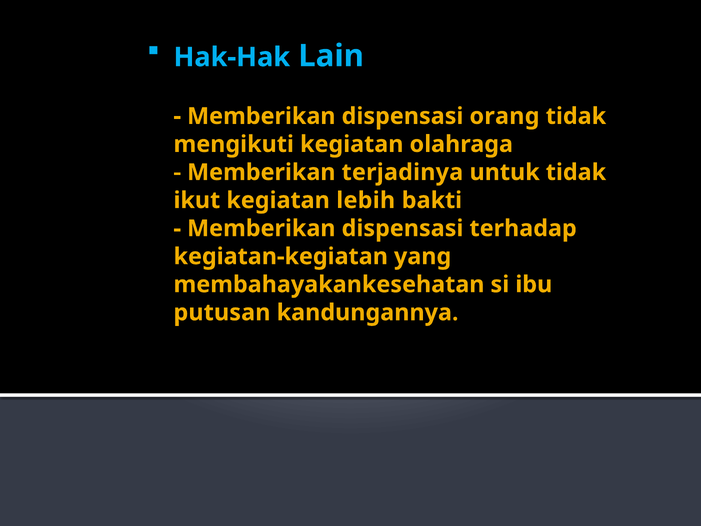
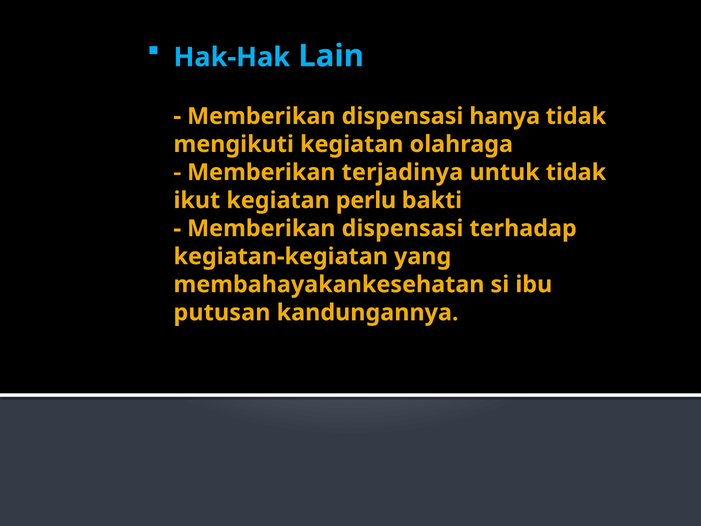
orang: orang -> hanya
lebih: lebih -> perlu
